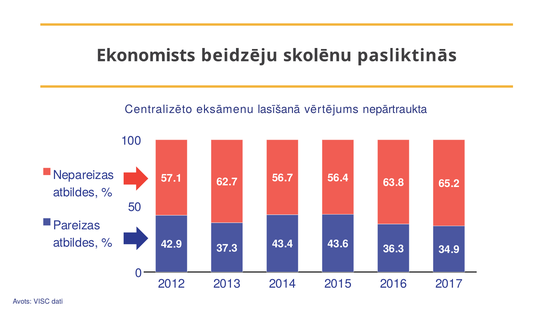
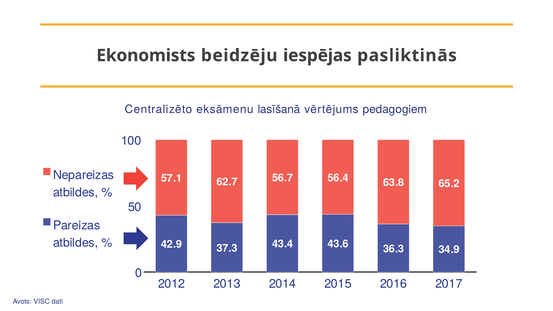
skolēnu: skolēnu -> iespējas
nepārtraukta: nepārtraukta -> pedagogiem
